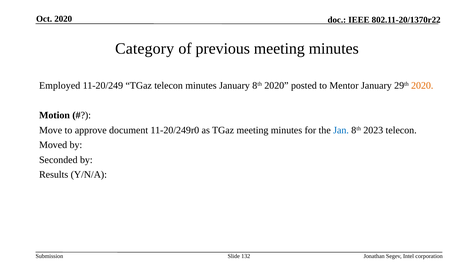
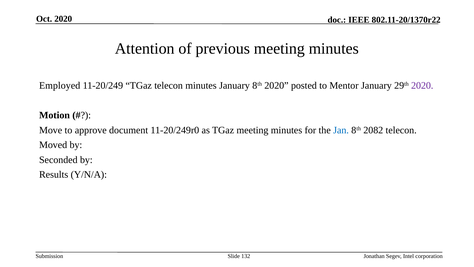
Category: Category -> Attention
2020 at (422, 85) colour: orange -> purple
2023: 2023 -> 2082
